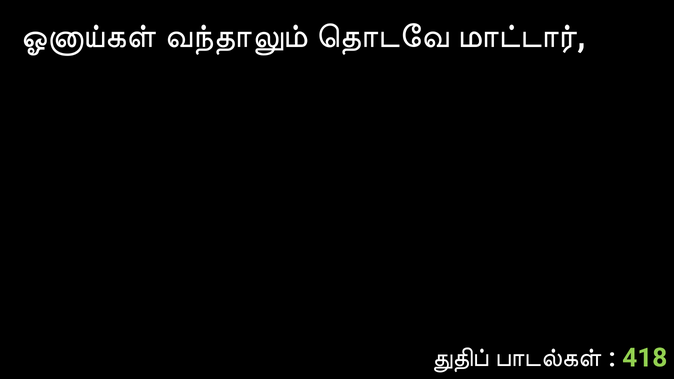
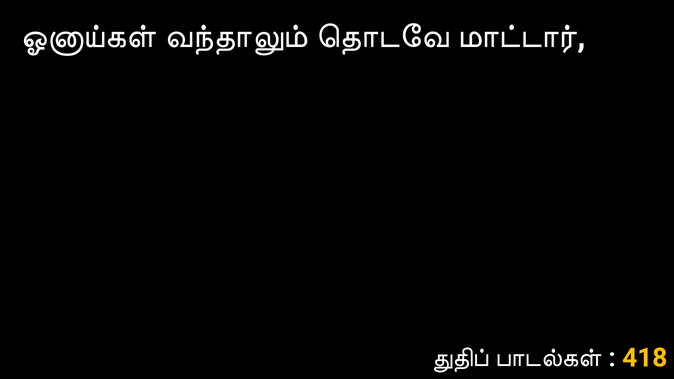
418 colour: light green -> yellow
